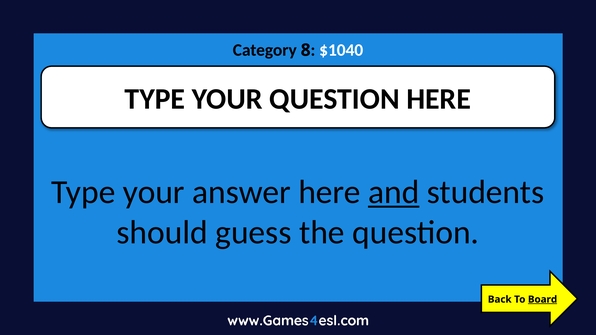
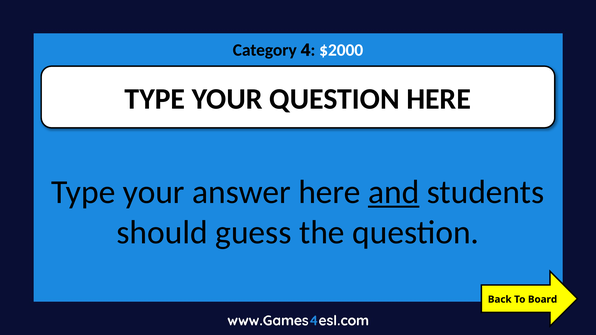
8: 8 -> 4
$1040: $1040 -> $2000
Board underline: present -> none
